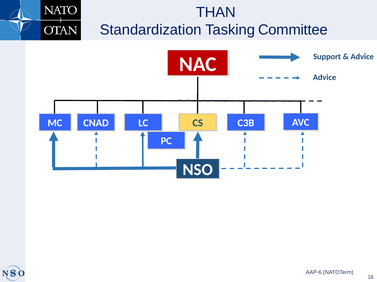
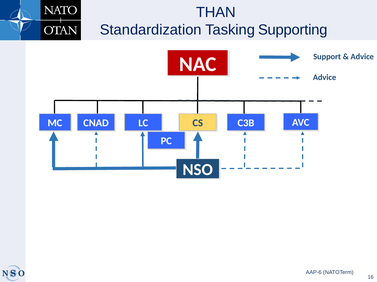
Committee: Committee -> Supporting
